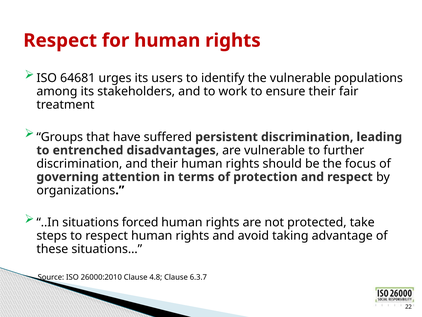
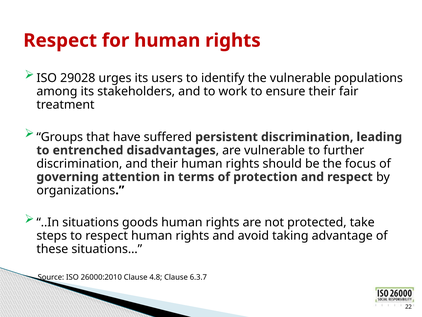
64681: 64681 -> 29028
forced: forced -> goods
